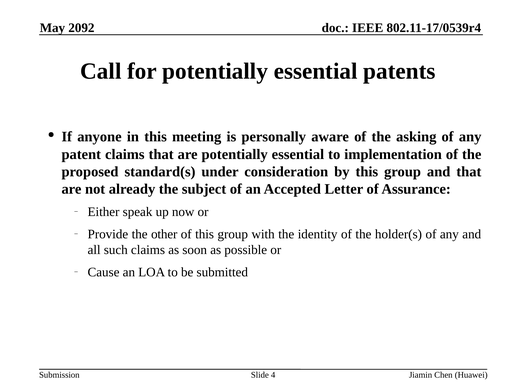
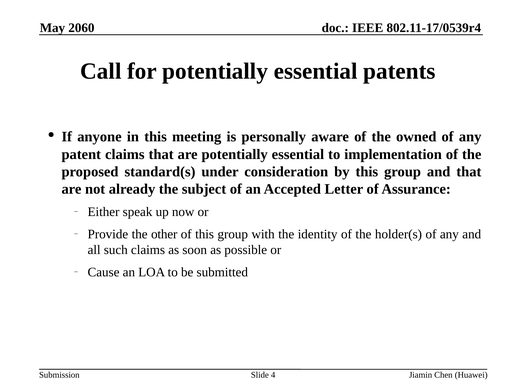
2092: 2092 -> 2060
asking: asking -> owned
